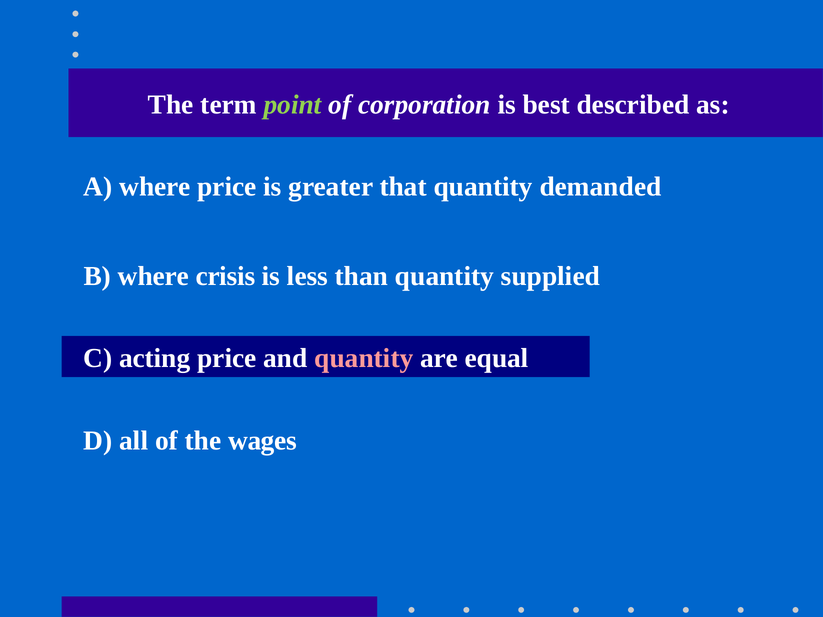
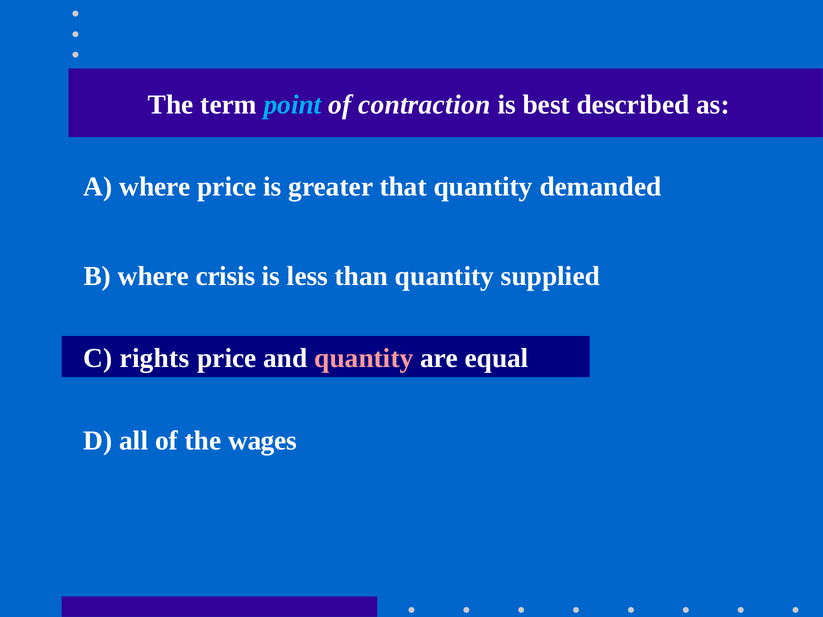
point colour: light green -> light blue
corporation: corporation -> contraction
acting: acting -> rights
